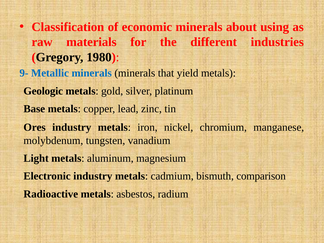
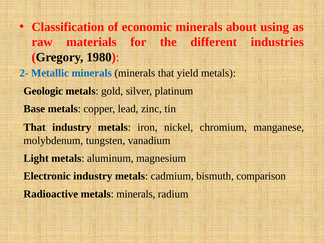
9-: 9- -> 2-
Ores at (35, 127): Ores -> That
metals asbestos: asbestos -> minerals
